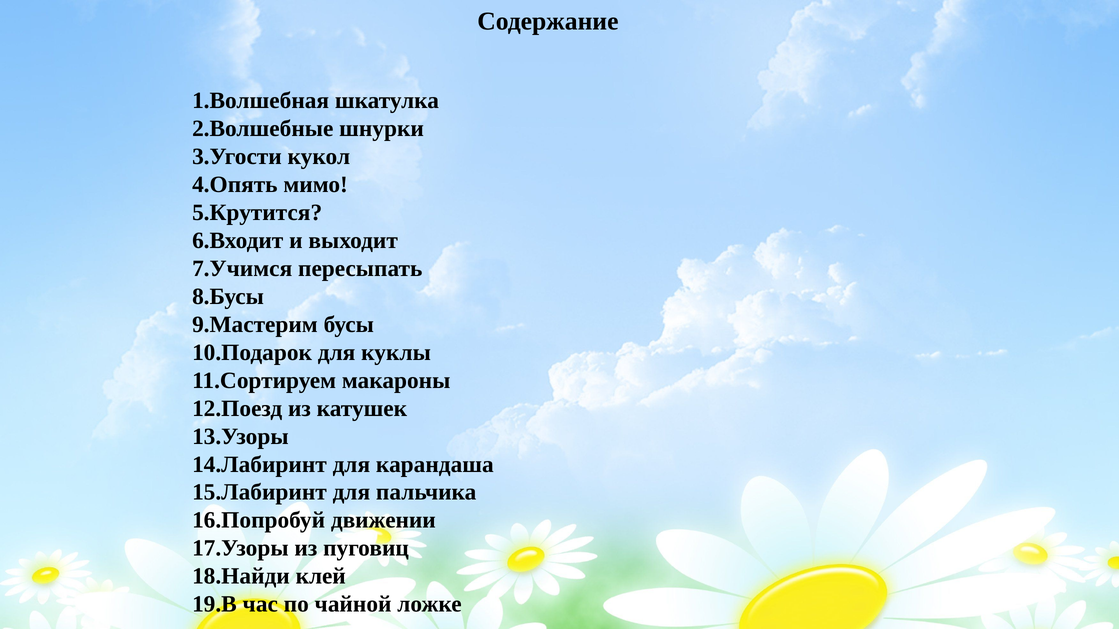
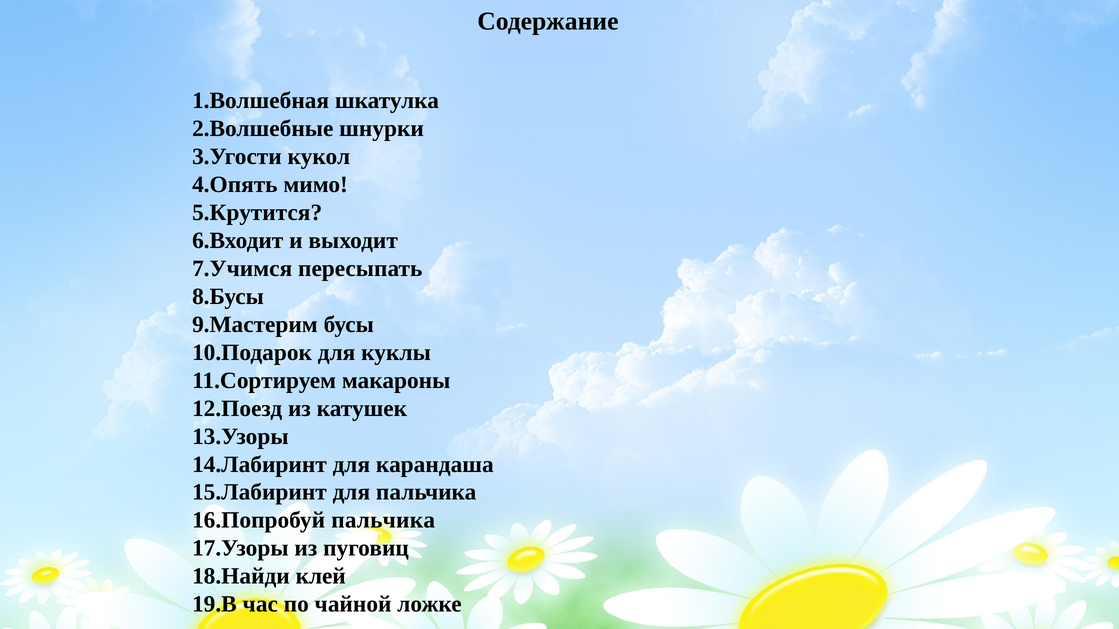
16.Попробуй движении: движении -> пальчика
